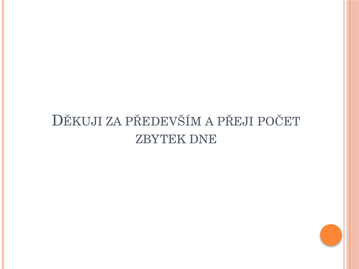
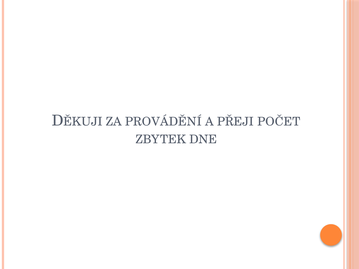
PŘEDEVŠÍM: PŘEDEVŠÍM -> PROVÁDĚNÍ
